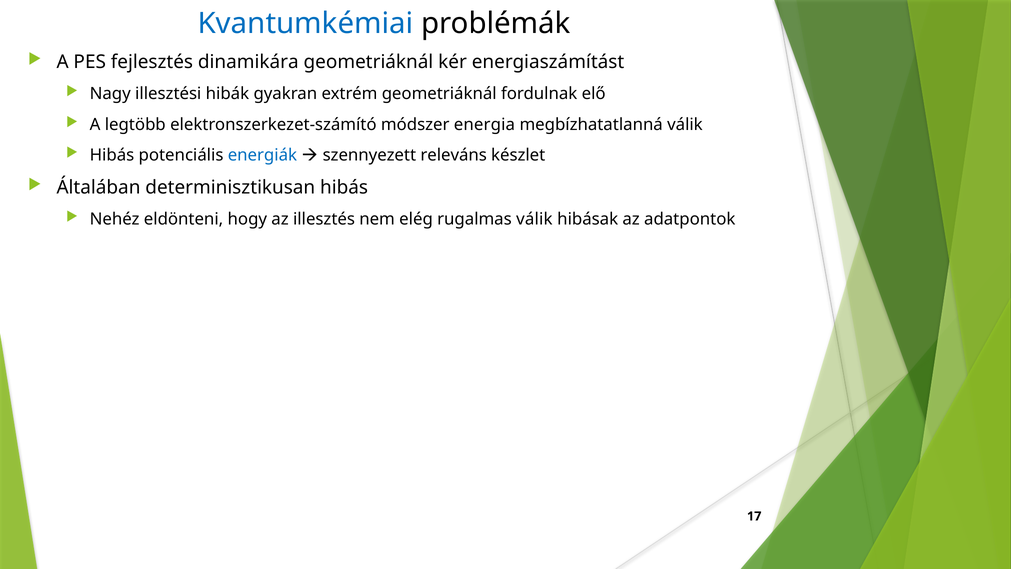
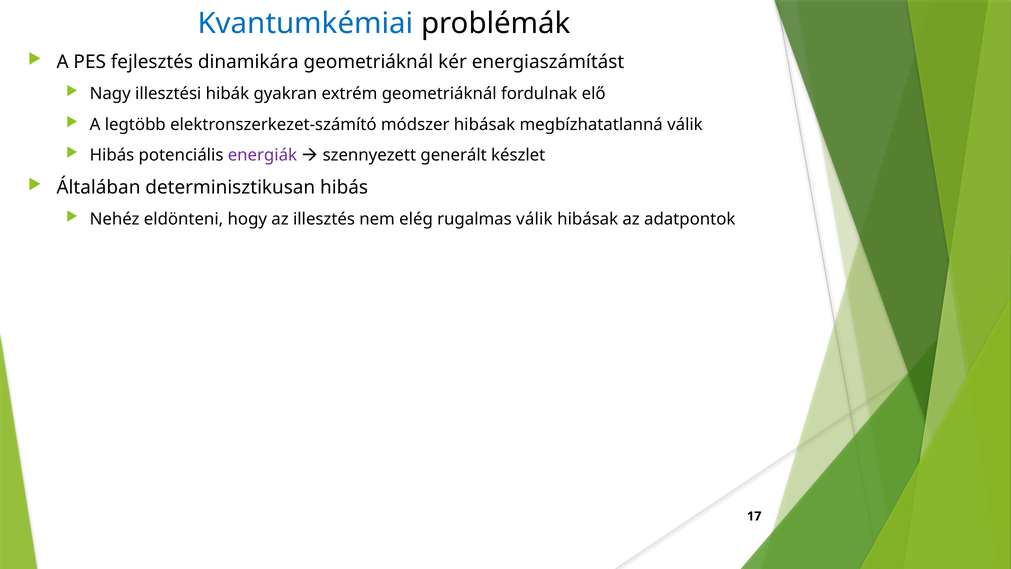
módszer energia: energia -> hibásak
energiák colour: blue -> purple
releváns: releváns -> generált
